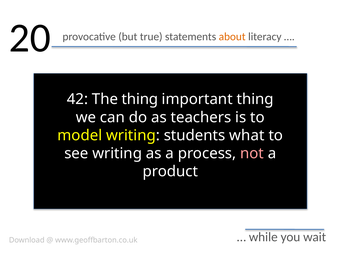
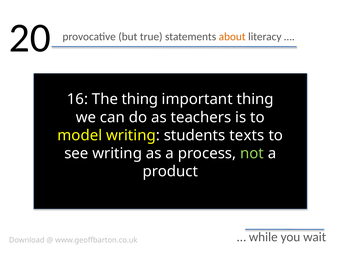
42: 42 -> 16
what: what -> texts
not colour: pink -> light green
